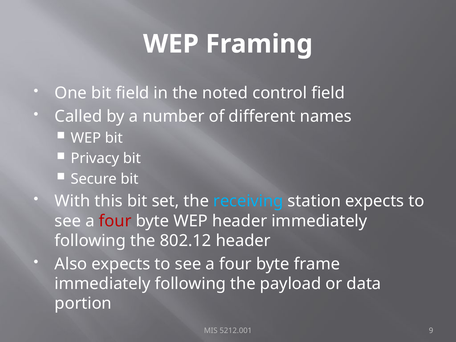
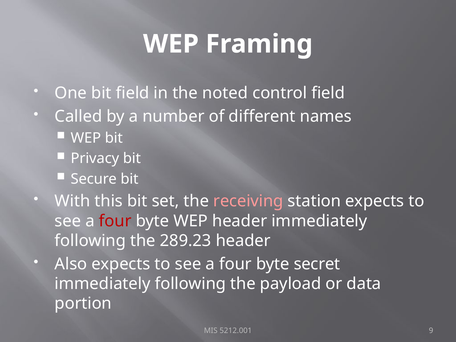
receiving colour: light blue -> pink
802.12: 802.12 -> 289.23
frame: frame -> secret
